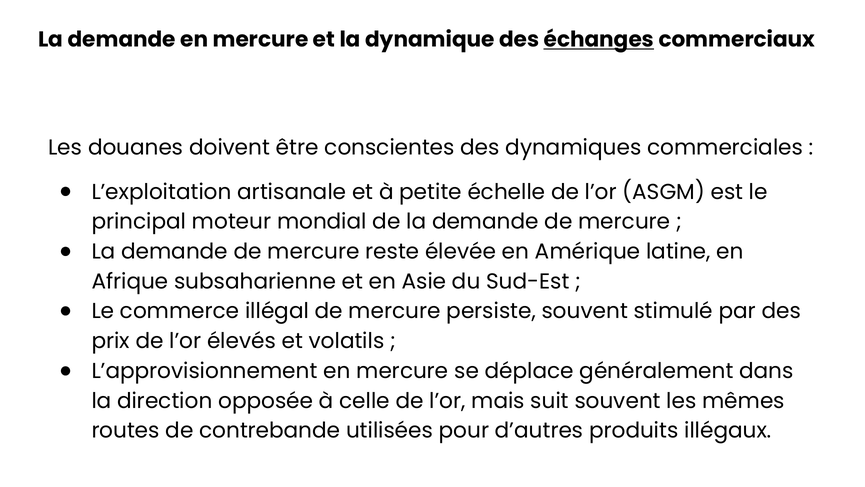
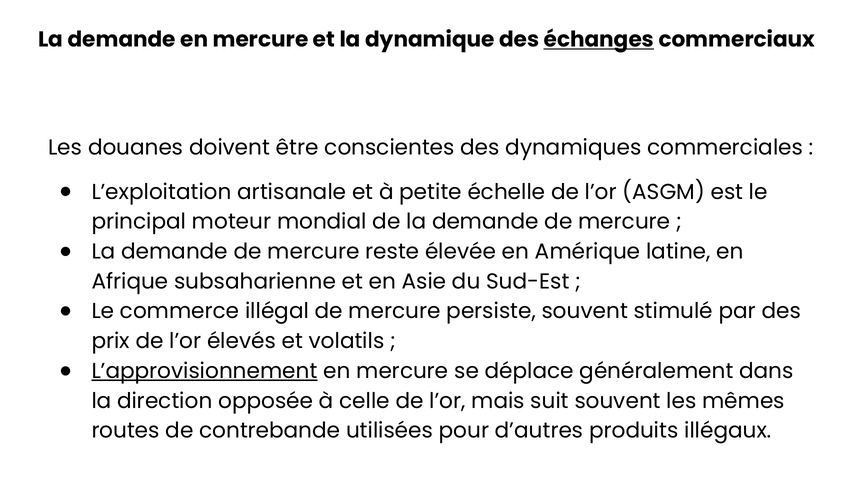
L’approvisionnement underline: none -> present
